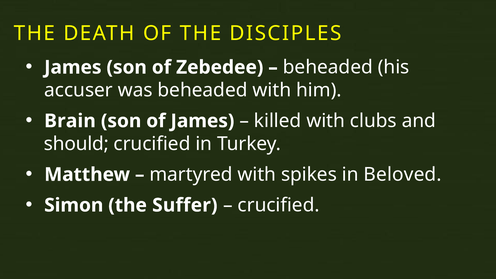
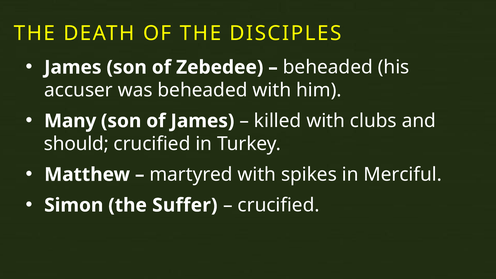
Brain: Brain -> Many
Beloved: Beloved -> Merciful
